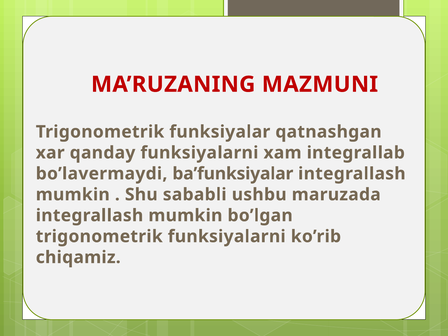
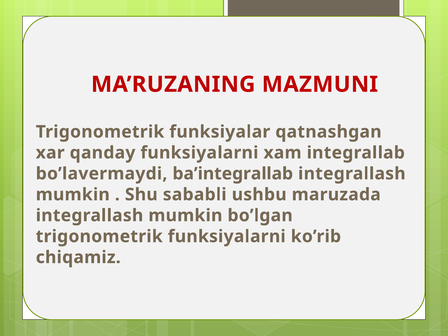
ba’funksiyalar: ba’funksiyalar -> ba’integrallab
